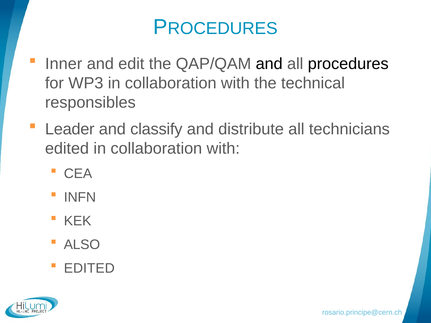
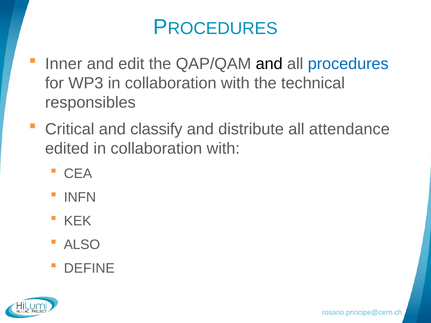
procedures colour: black -> blue
Leader: Leader -> Critical
technicians: technicians -> attendance
EDITED at (89, 268): EDITED -> DEFINE
